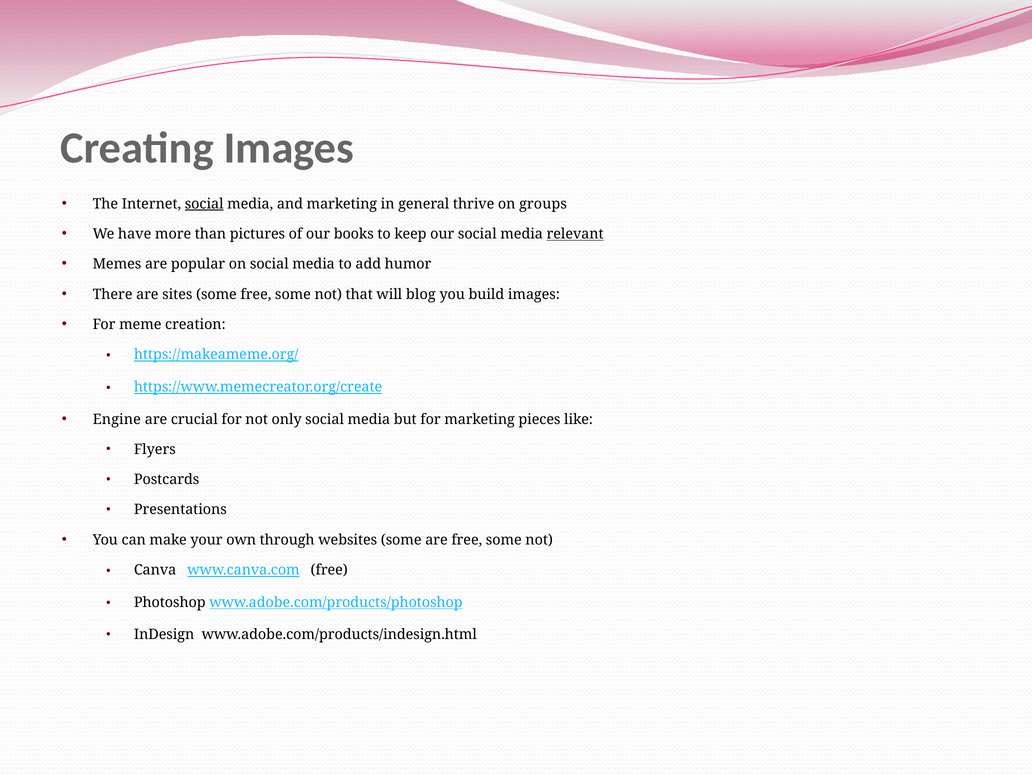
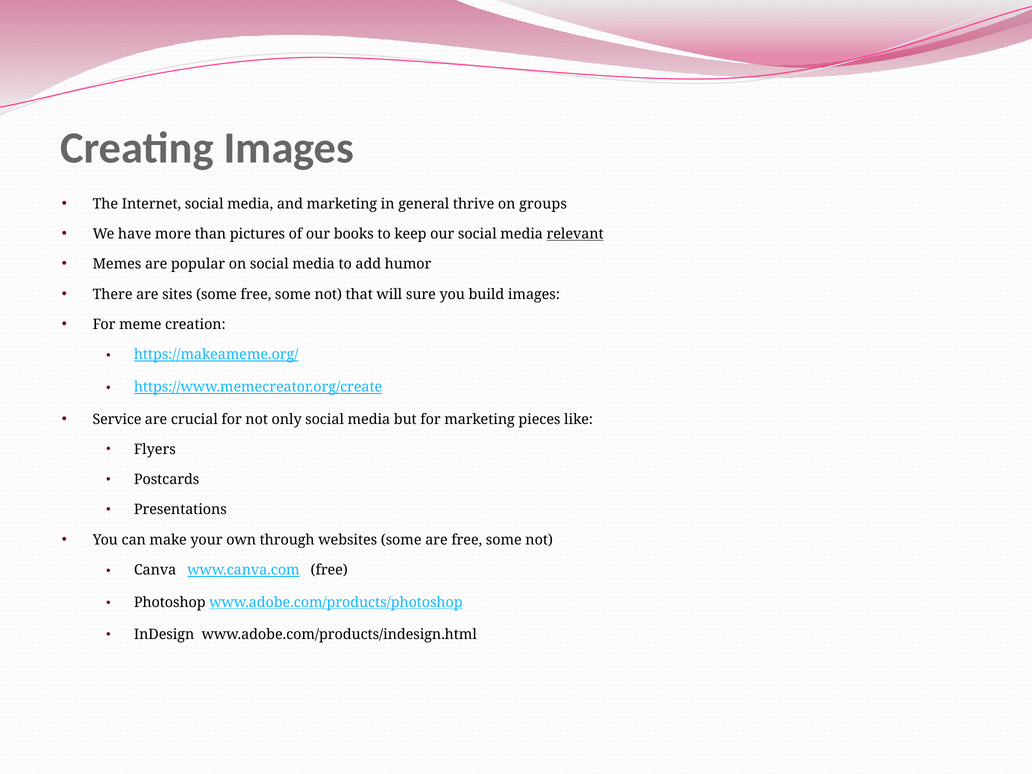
social at (204, 204) underline: present -> none
blog: blog -> sure
Engine: Engine -> Service
